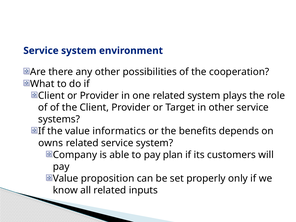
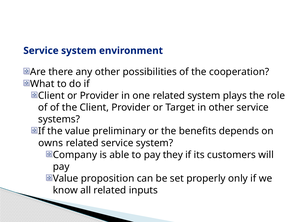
informatics: informatics -> preliminary
plan: plan -> they
